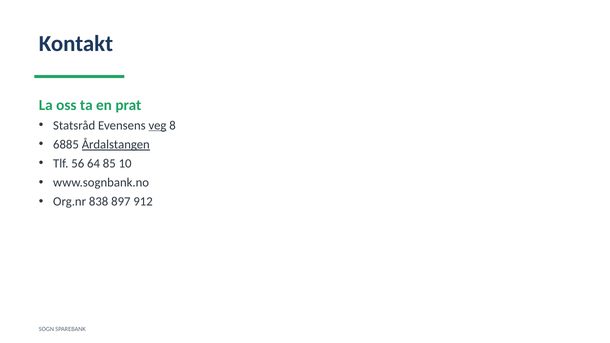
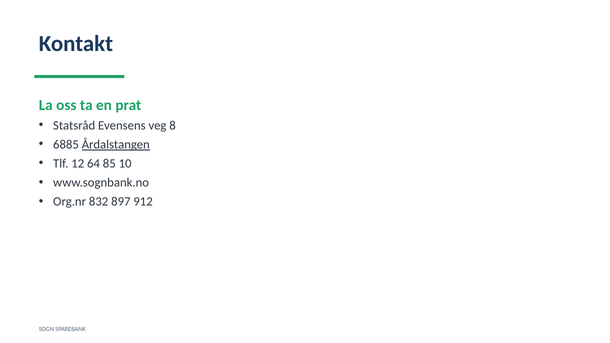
veg underline: present -> none
56: 56 -> 12
838: 838 -> 832
